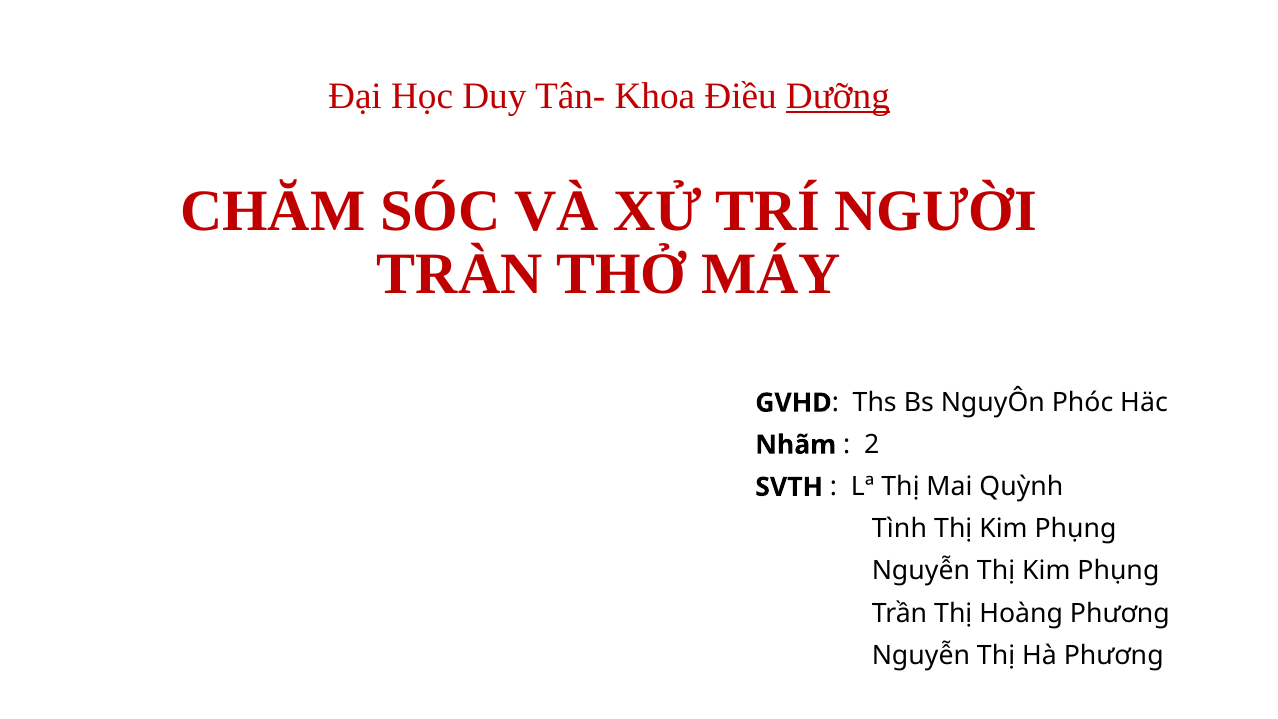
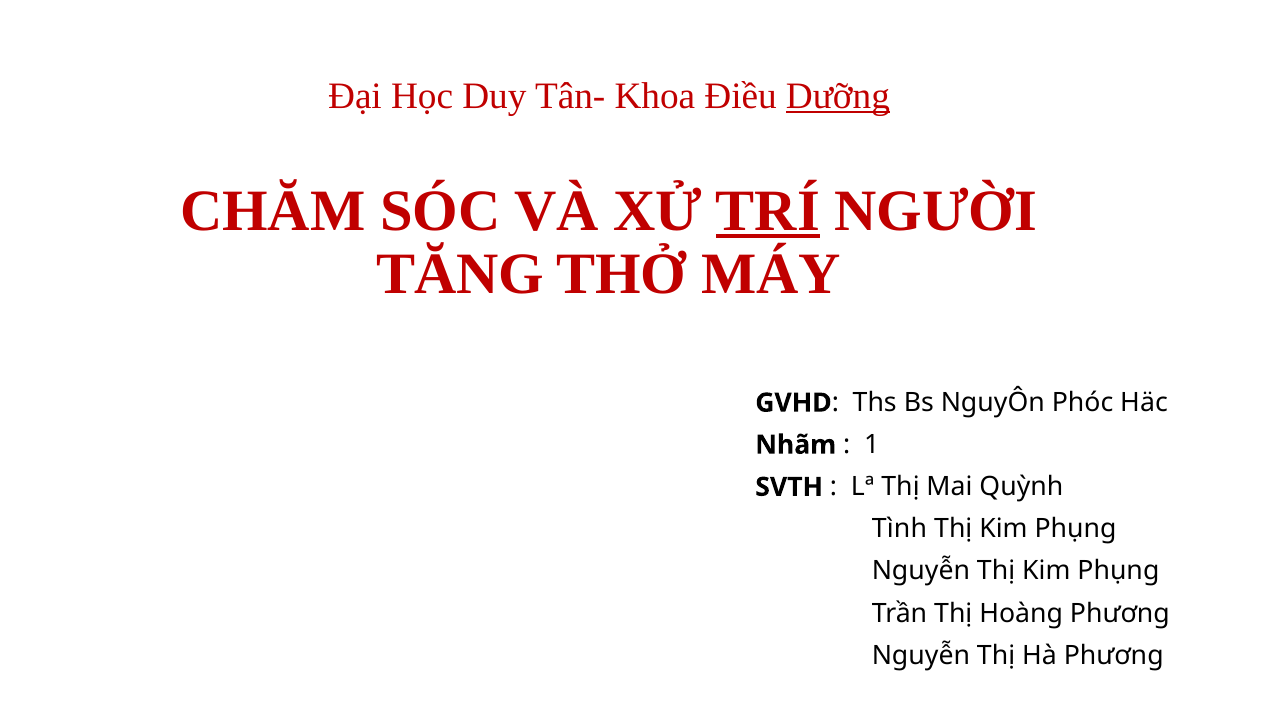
TRÍ underline: none -> present
TRÀN: TRÀN -> TĂNG
2: 2 -> 1
